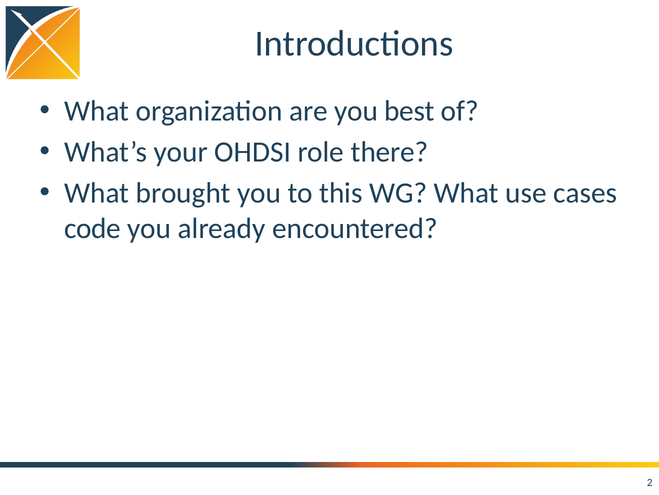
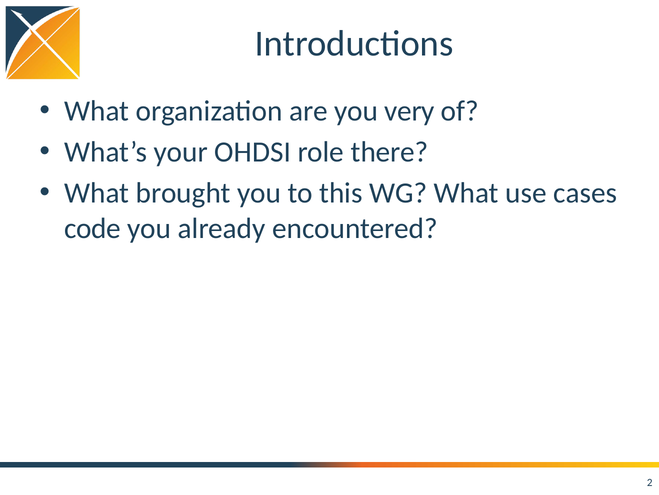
best: best -> very
